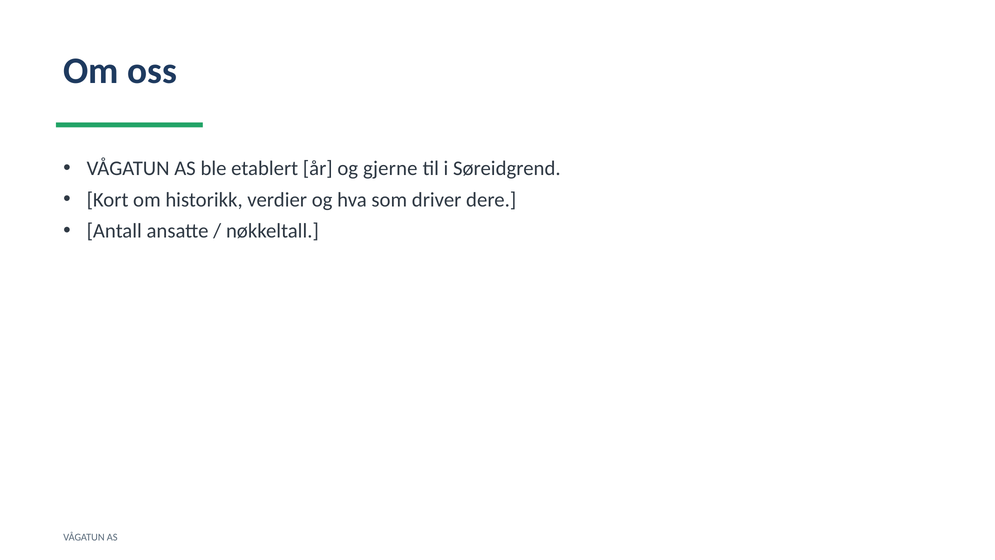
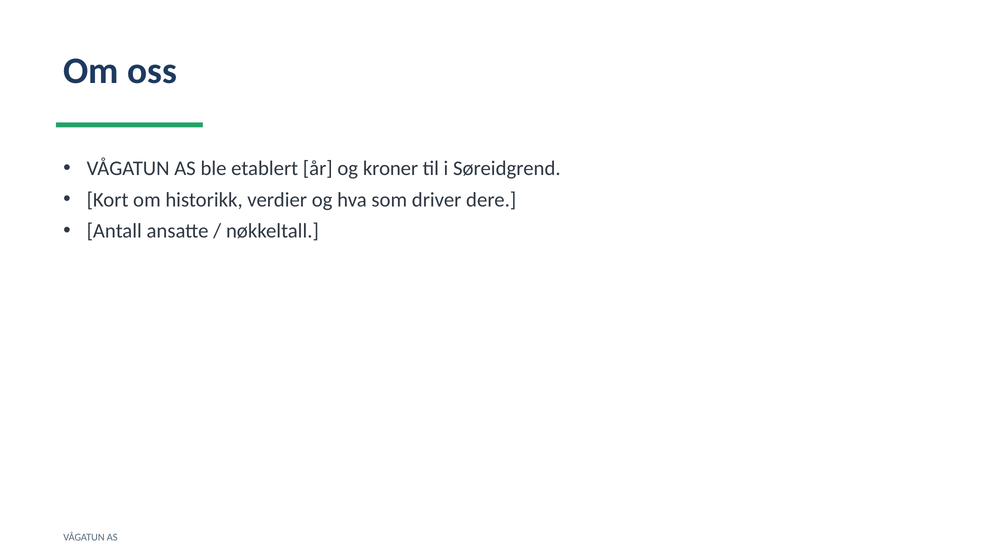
gjerne: gjerne -> kroner
